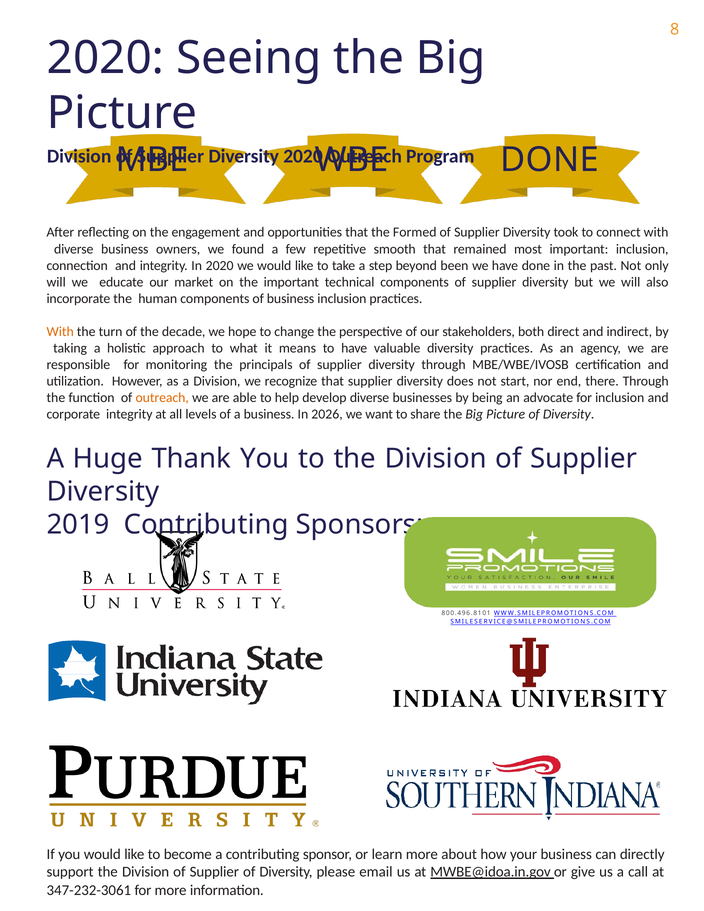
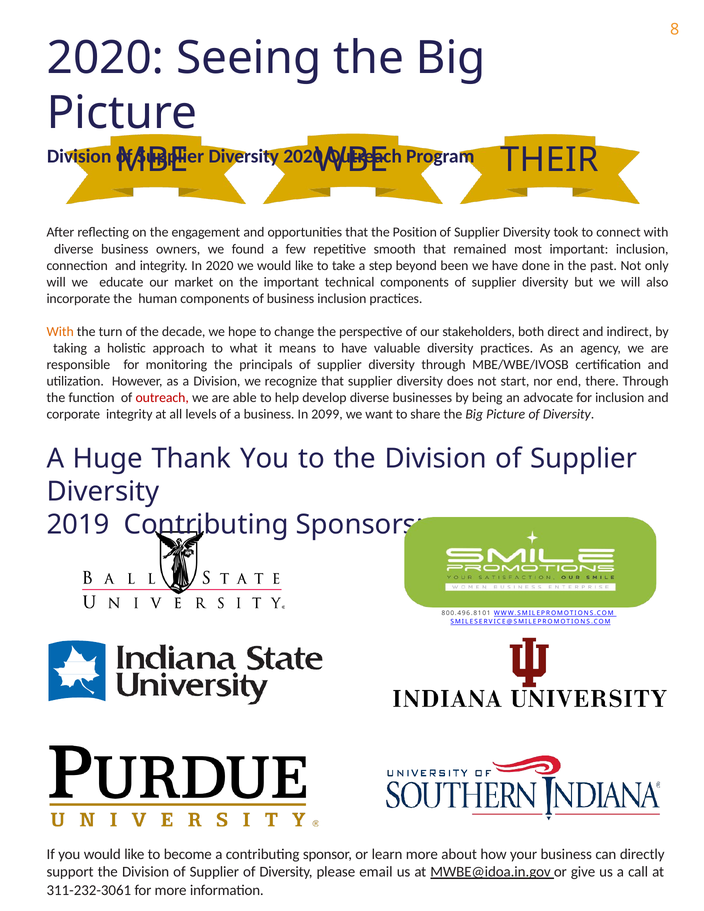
DONE at (550, 160): DONE -> THEIR
Formed: Formed -> Position
outreach at (162, 398) colour: orange -> red
2026: 2026 -> 2099
347-232-3061: 347-232-3061 -> 311-232-3061
